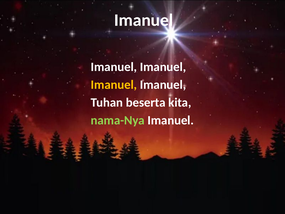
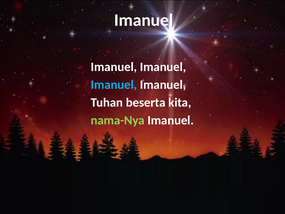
Imanuel at (114, 85) colour: yellow -> light blue
